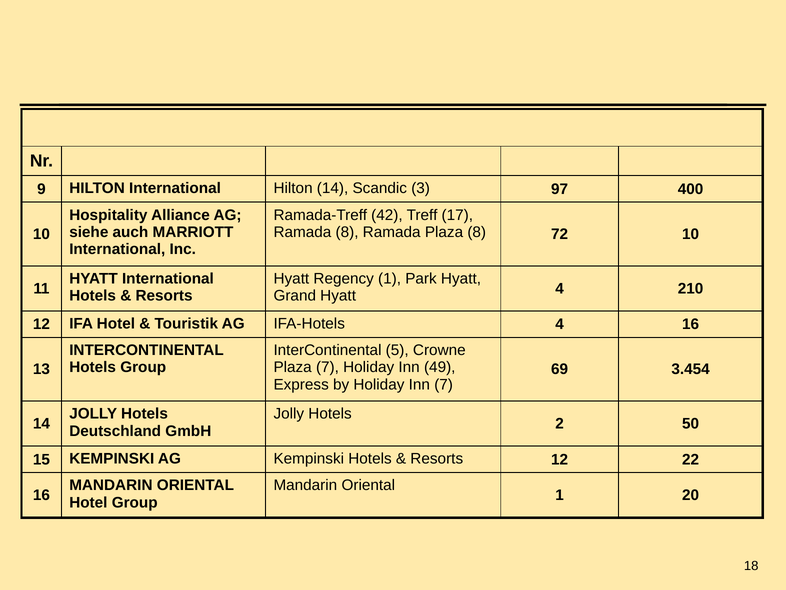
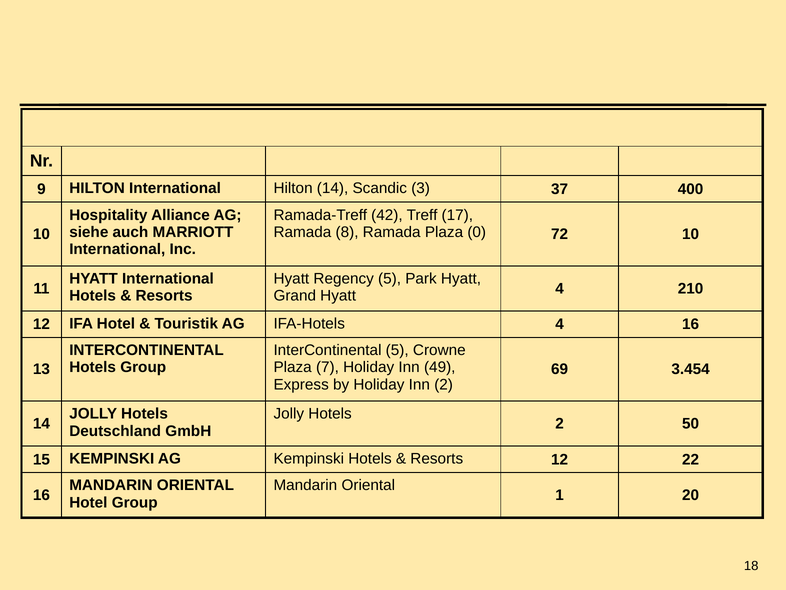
97: 97 -> 37
Plaza 8: 8 -> 0
Regency 1: 1 -> 5
Inn 7: 7 -> 2
